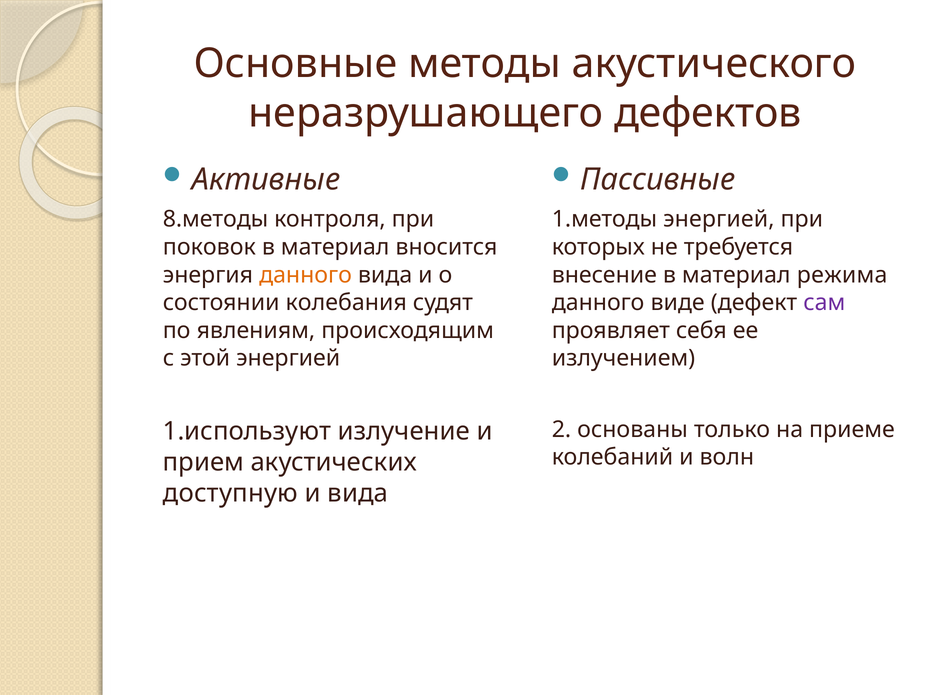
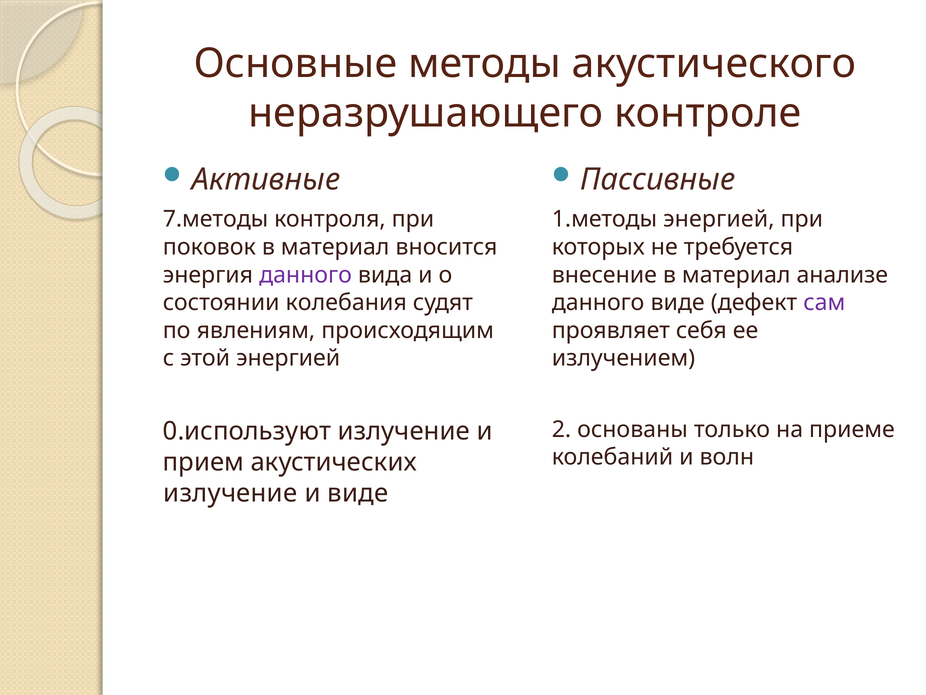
дефектов: дефектов -> контроле
8.методы: 8.методы -> 7.методы
данного at (306, 275) colour: orange -> purple
режима: режима -> анализе
1.используют: 1.используют -> 0.используют
доступную at (230, 493): доступную -> излучение
и вида: вида -> виде
